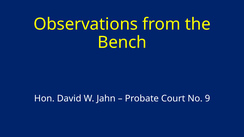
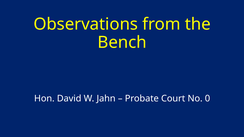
9: 9 -> 0
